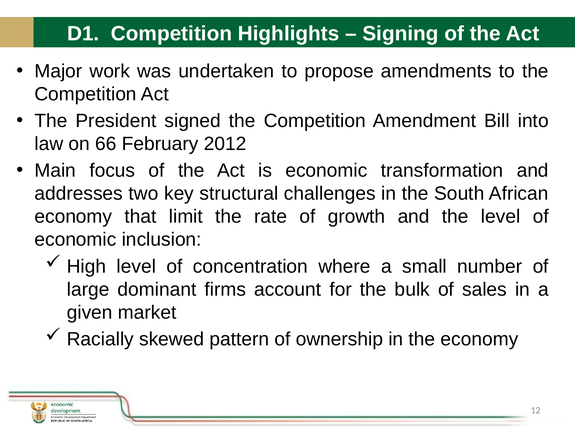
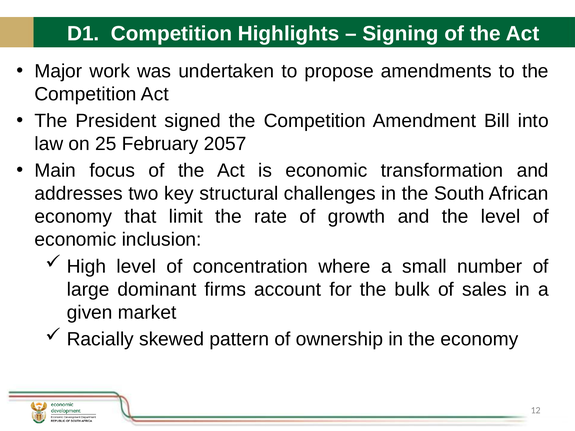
66: 66 -> 25
2012: 2012 -> 2057
